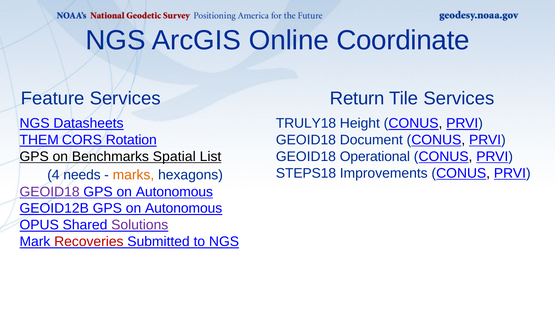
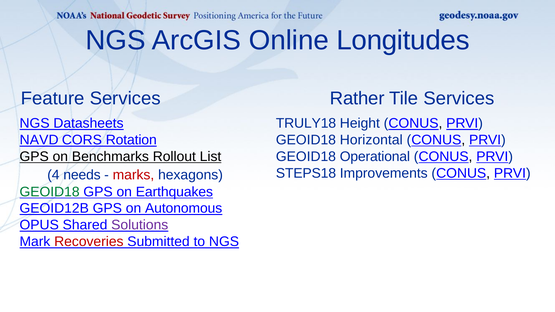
Coordinate: Coordinate -> Longitudes
Return: Return -> Rather
THEM: THEM -> NAVD
Document: Document -> Horizontal
Spatial: Spatial -> Rollout
marks colour: orange -> red
GEOID18 at (50, 192) colour: purple -> green
Autonomous at (174, 192): Autonomous -> Earthquakes
